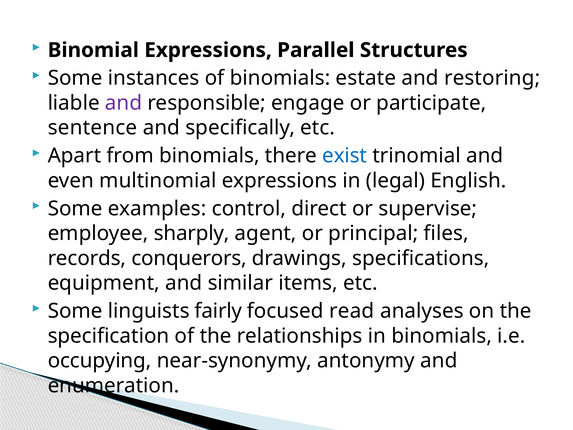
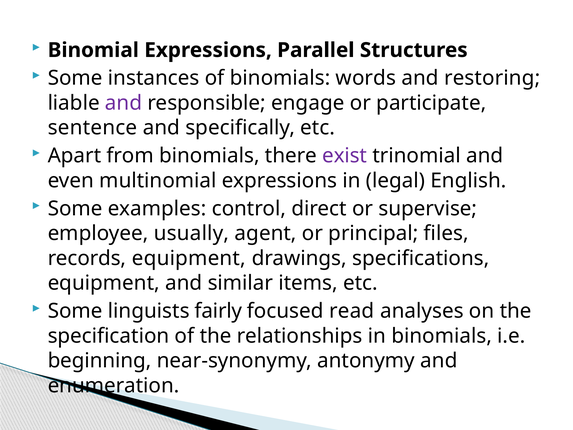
estate: estate -> words
exist colour: blue -> purple
sharply: sharply -> usually
records conquerors: conquerors -> equipment
occupying: occupying -> beginning
